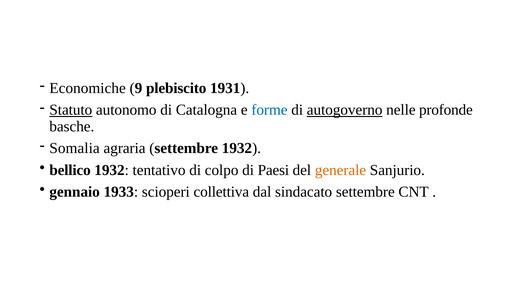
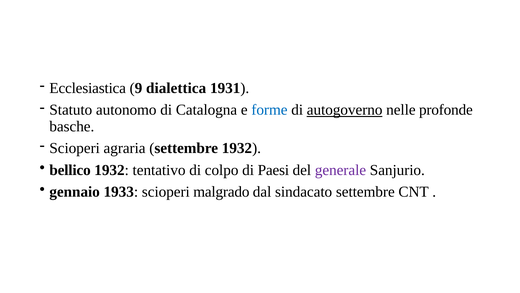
Economiche: Economiche -> Ecclesiastica
plebiscito: plebiscito -> dialettica
Statuto underline: present -> none
Somalia at (75, 148): Somalia -> Scioperi
generale colour: orange -> purple
collettiva: collettiva -> malgrado
